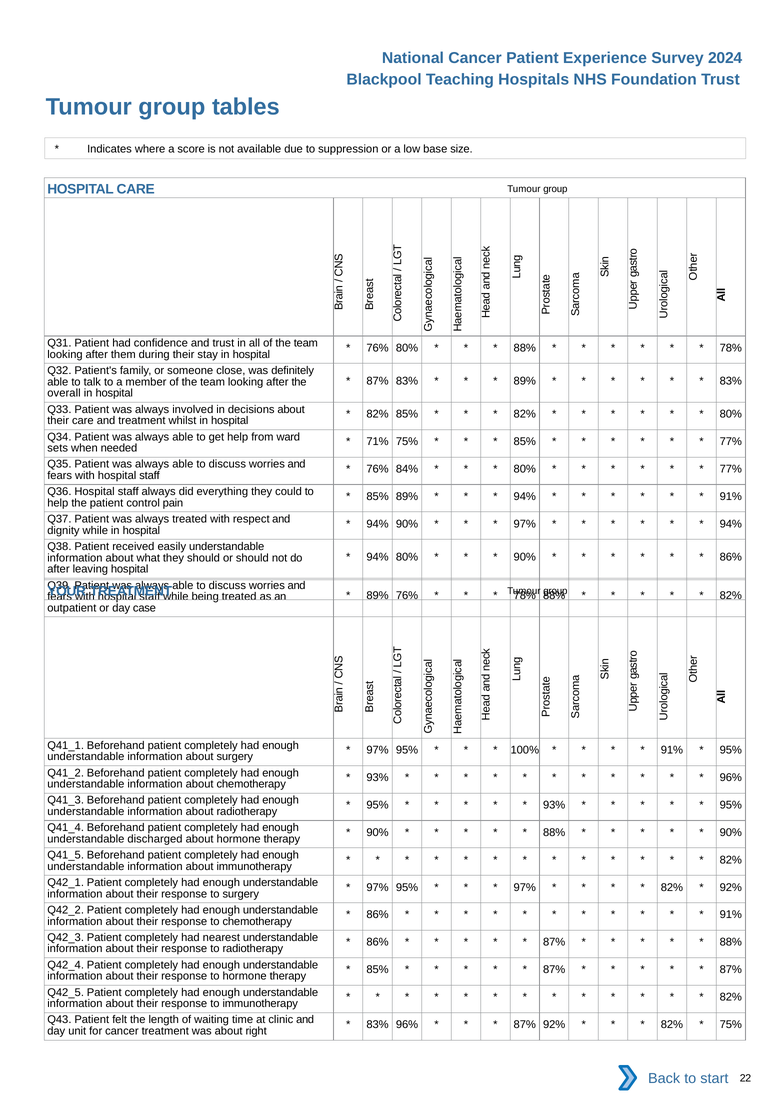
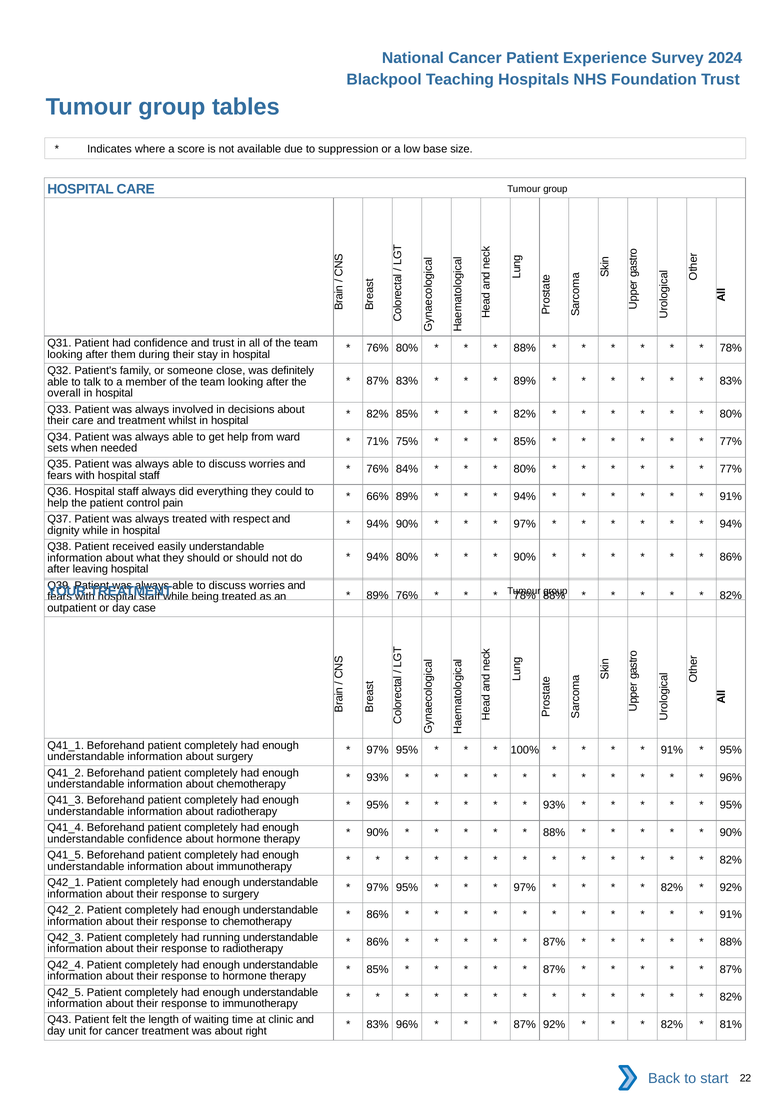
85% at (378, 497): 85% -> 66%
understandable discharged: discharged -> confidence
nearest: nearest -> running
75% at (731, 1025): 75% -> 81%
